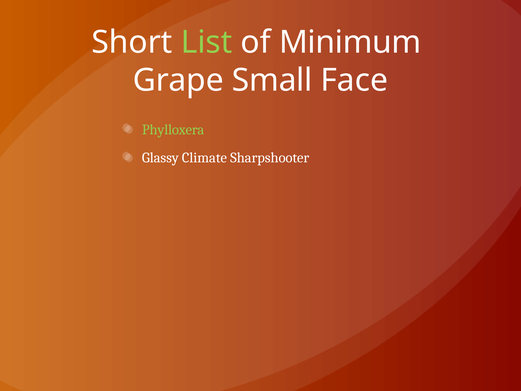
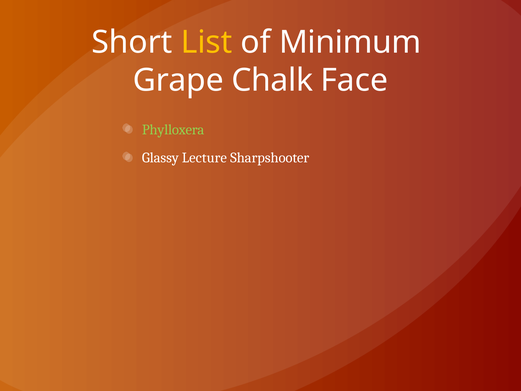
List colour: light green -> yellow
Small: Small -> Chalk
Climate: Climate -> Lecture
